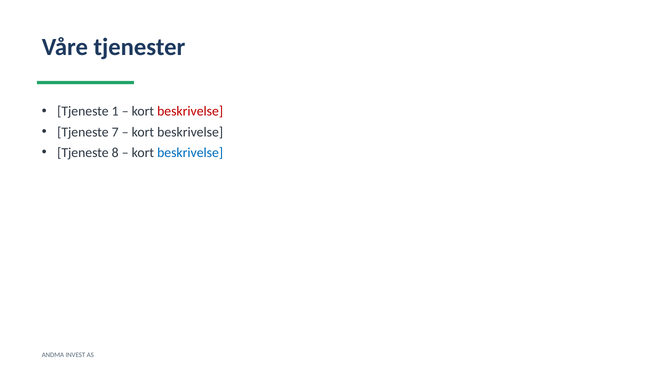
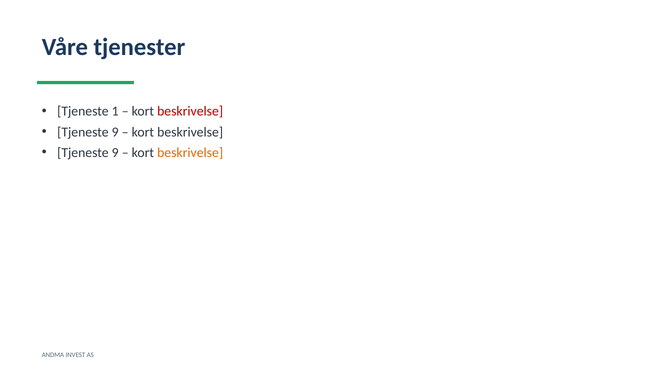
7 at (115, 132): 7 -> 9
8 at (115, 152): 8 -> 9
beskrivelse at (190, 152) colour: blue -> orange
